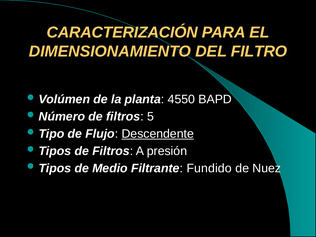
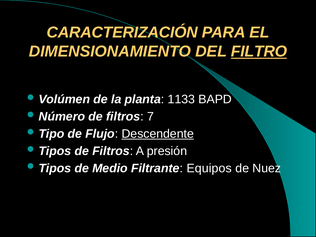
FILTRO underline: none -> present
4550: 4550 -> 1133
5: 5 -> 7
Fundido: Fundido -> Equipos
